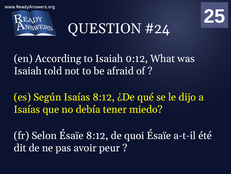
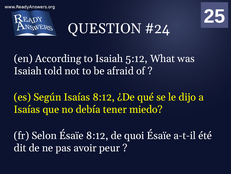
0:12: 0:12 -> 5:12
